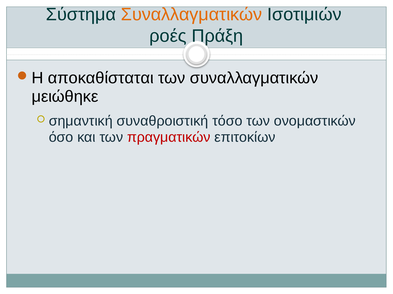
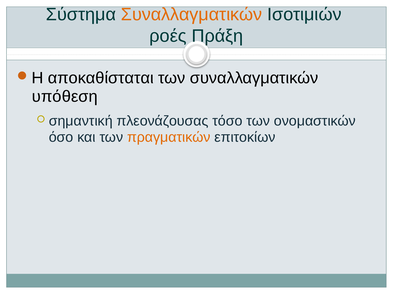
μειώθηκε: μειώθηκε -> υπόθεση
συναθροιστική: συναθροιστική -> πλεονάζουσας
πραγματικών colour: red -> orange
